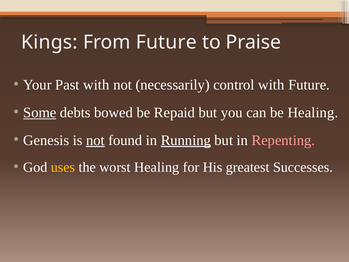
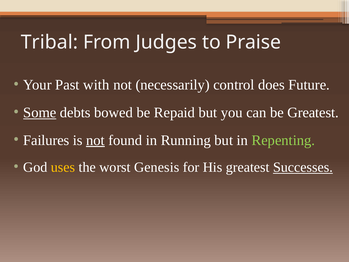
Kings: Kings -> Tribal
From Future: Future -> Judges
control with: with -> does
be Healing: Healing -> Greatest
Genesis: Genesis -> Failures
Running underline: present -> none
Repenting colour: pink -> light green
worst Healing: Healing -> Genesis
Successes underline: none -> present
